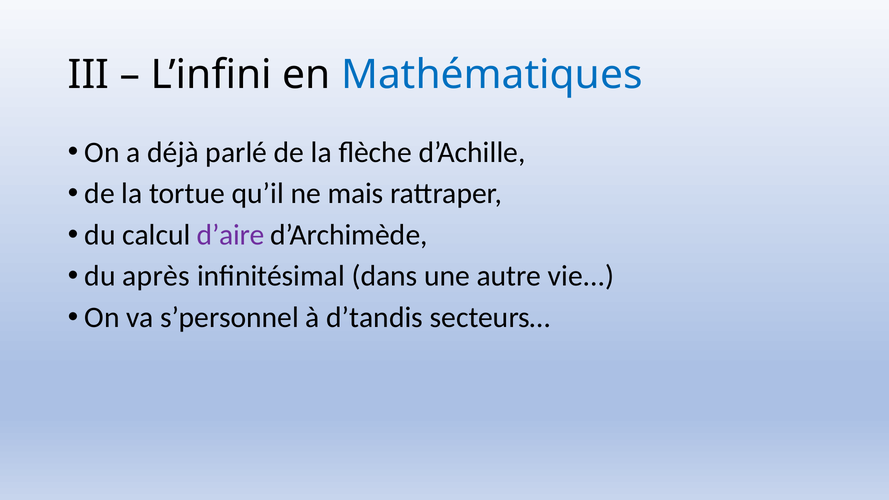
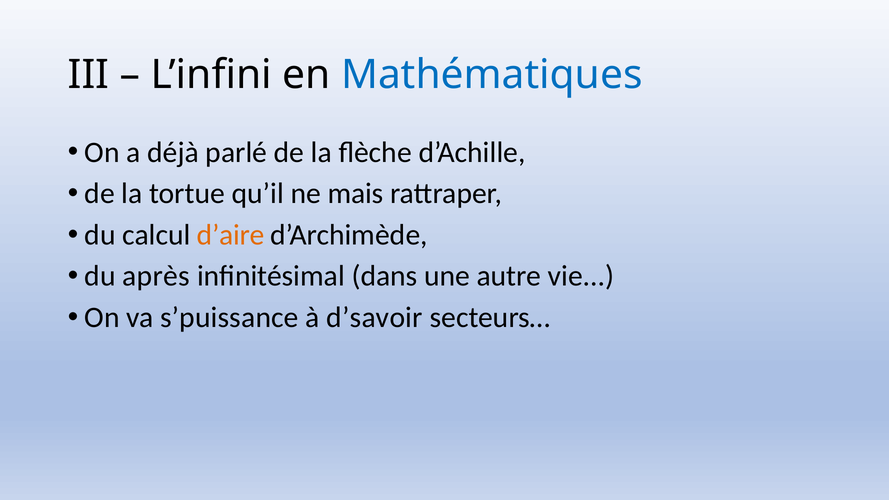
d’aire colour: purple -> orange
s’personnel: s’personnel -> s’puissance
d’tandis: d’tandis -> d’savoir
